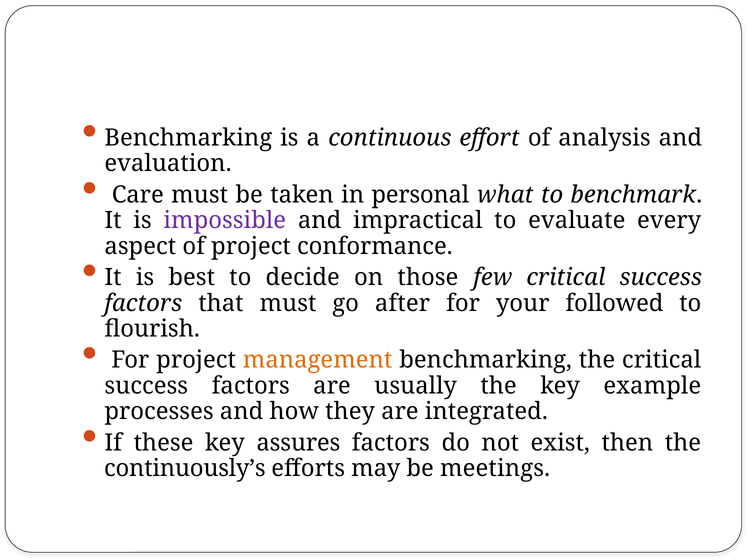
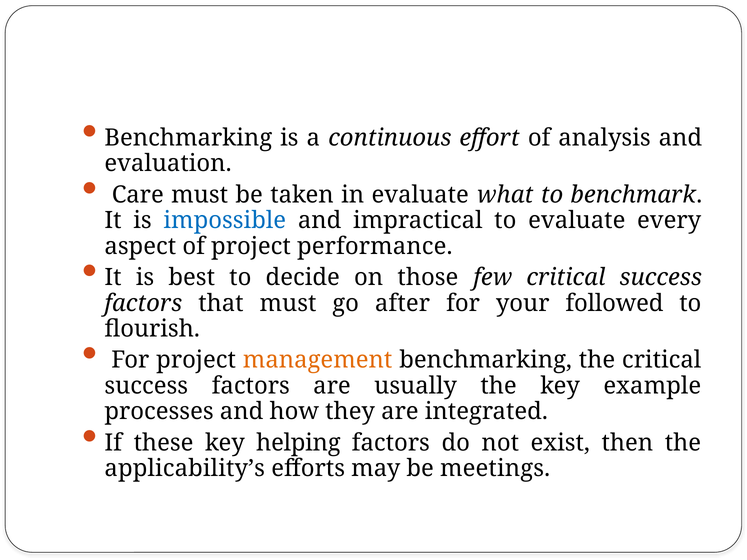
in personal: personal -> evaluate
impossible colour: purple -> blue
conformance: conformance -> performance
assures: assures -> helping
continuously’s: continuously’s -> applicability’s
